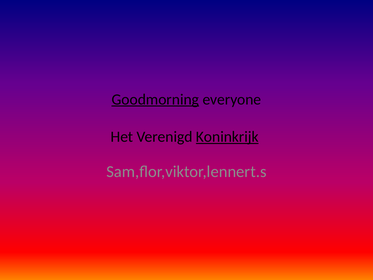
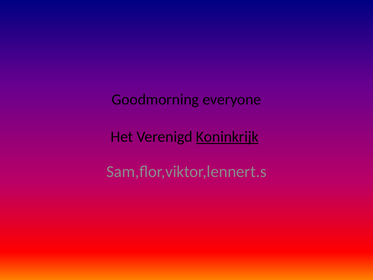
Goodmorning underline: present -> none
